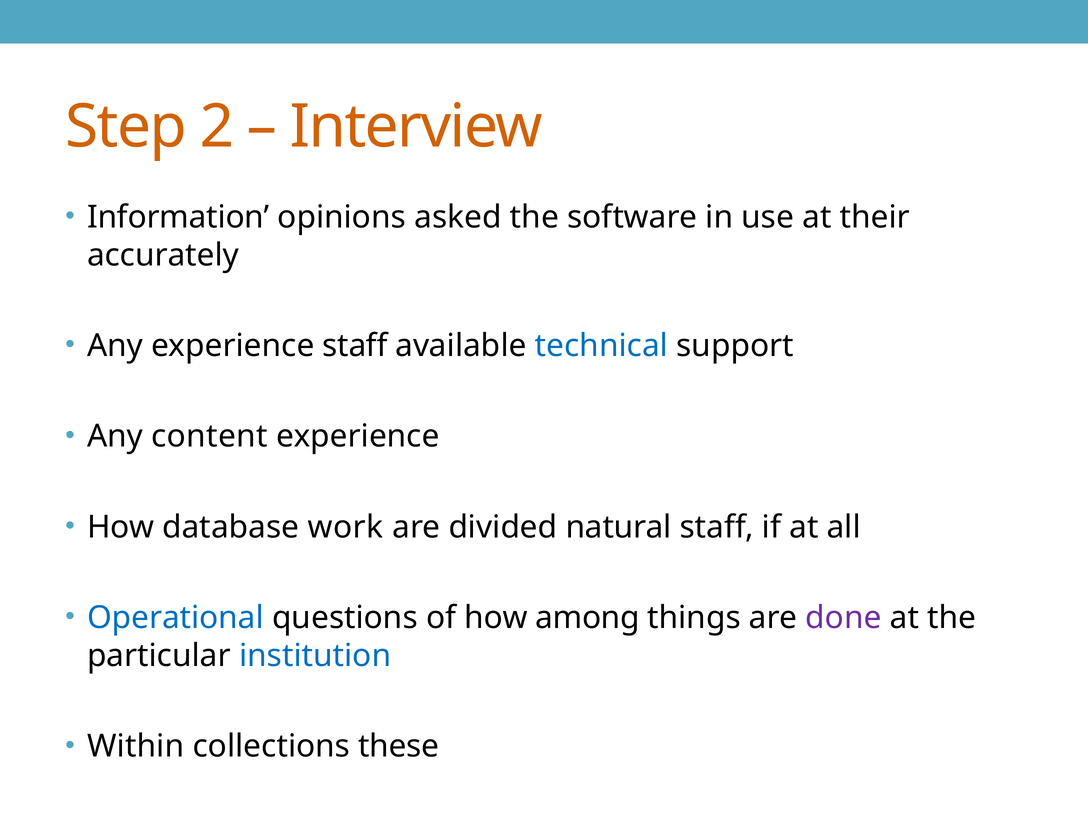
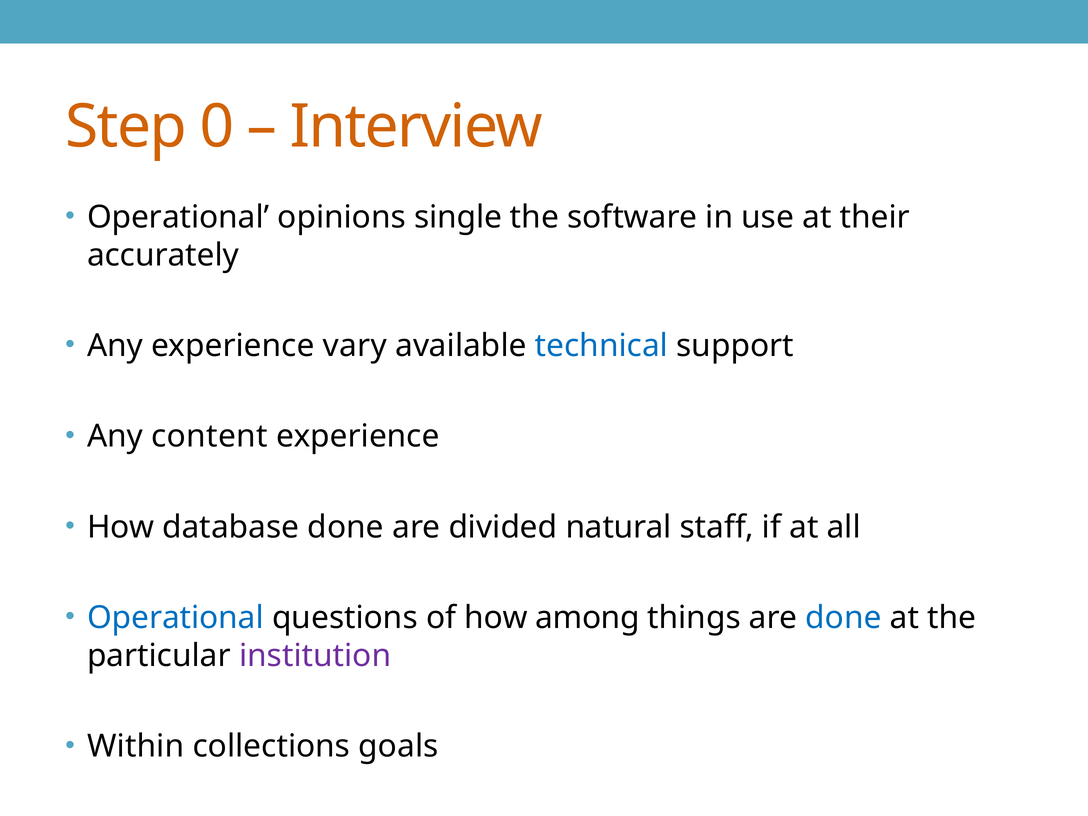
2: 2 -> 0
Information at (178, 217): Information -> Operational
asked: asked -> single
experience staff: staff -> vary
database work: work -> done
done at (843, 618) colour: purple -> blue
institution colour: blue -> purple
these: these -> goals
